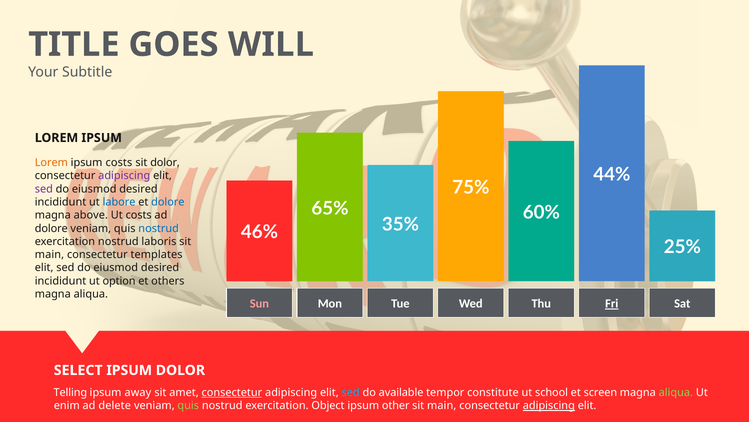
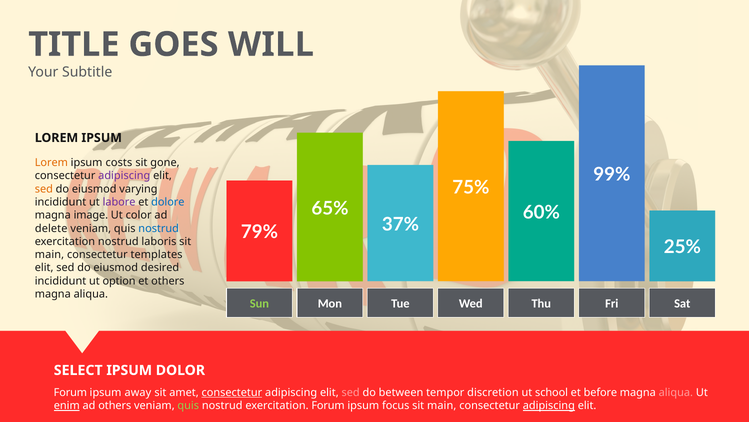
sit dolor: dolor -> gone
44%: 44% -> 99%
sed at (44, 189) colour: purple -> orange
desired at (138, 189): desired -> varying
labore colour: blue -> purple
above: above -> image
Ut costs: costs -> color
35%: 35% -> 37%
46%: 46% -> 79%
dolore at (51, 228): dolore -> delete
Sun colour: pink -> light green
Fri underline: present -> none
Telling at (70, 392): Telling -> Forum
sed at (351, 392) colour: light blue -> pink
available: available -> between
constitute: constitute -> discretion
screen: screen -> before
aliqua at (676, 392) colour: light green -> pink
enim underline: none -> present
ad delete: delete -> others
exercitation Object: Object -> Forum
other: other -> focus
